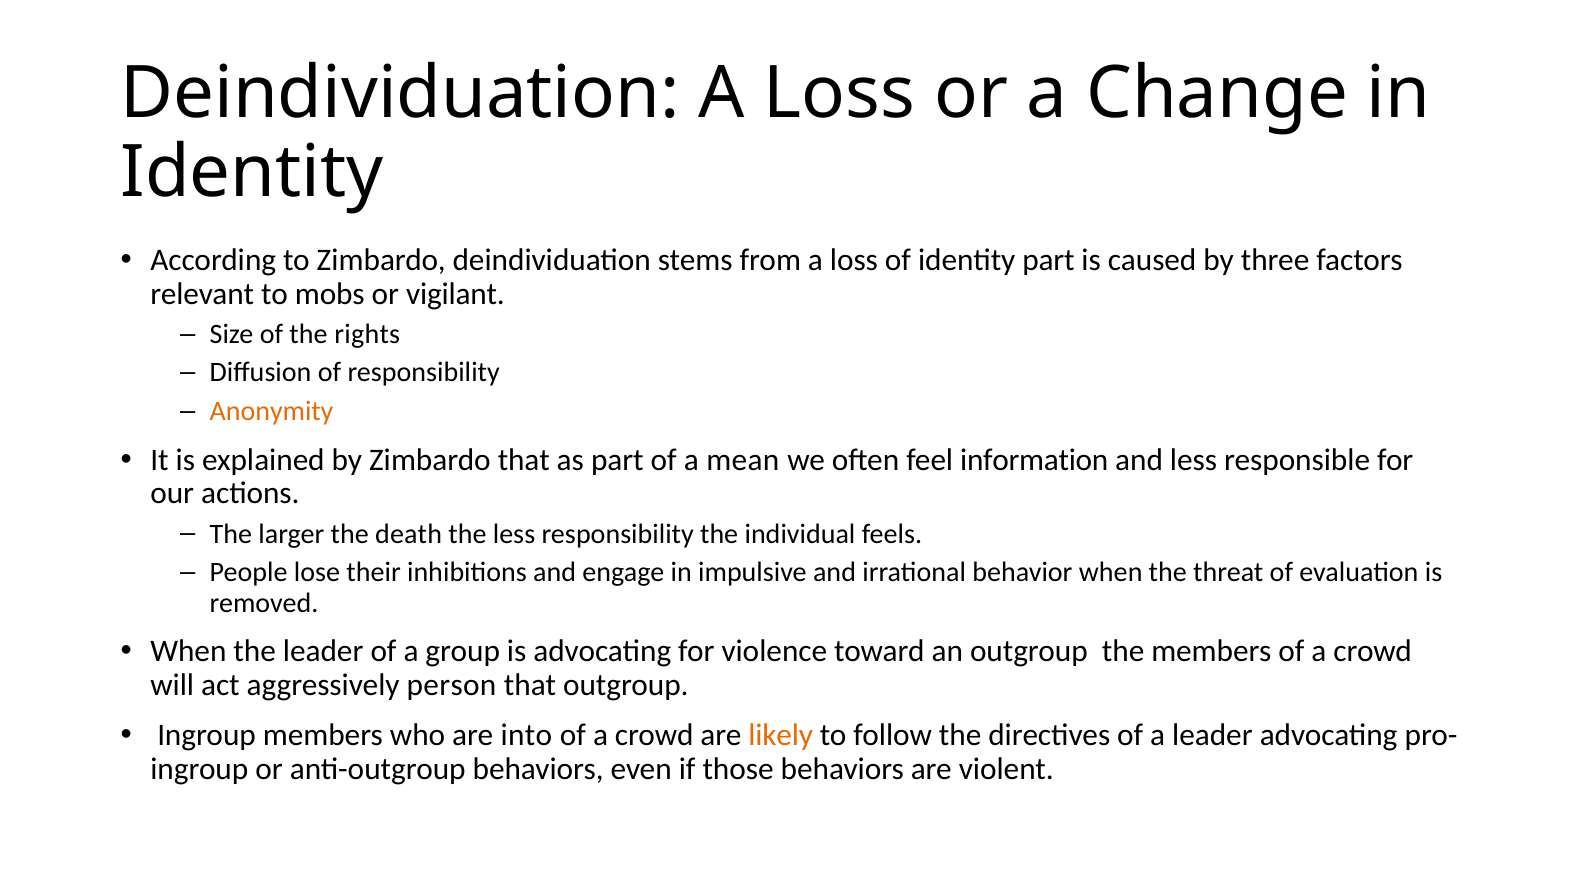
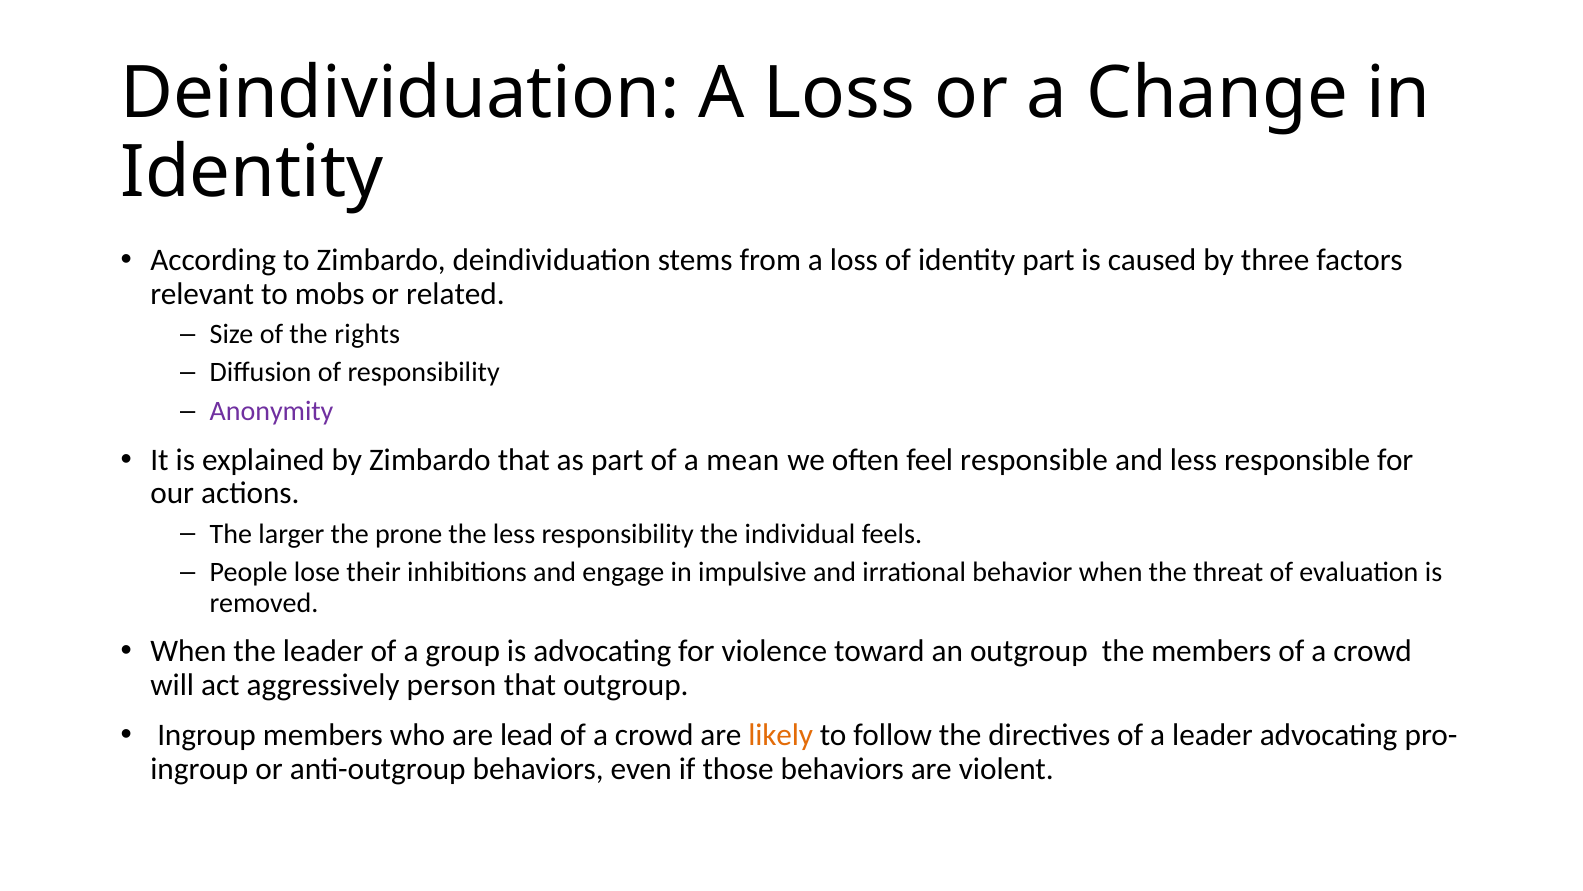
vigilant: vigilant -> related
Anonymity colour: orange -> purple
feel information: information -> responsible
death: death -> prone
into: into -> lead
